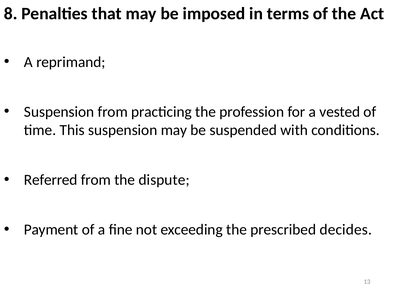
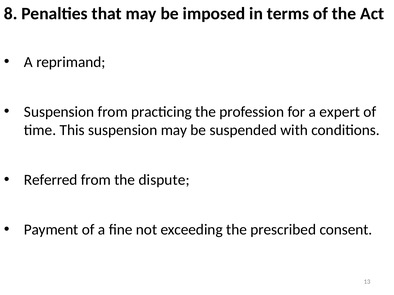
vested: vested -> expert
decides: decides -> consent
